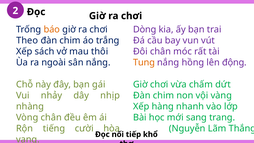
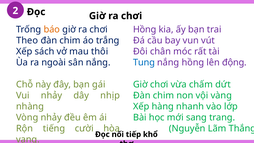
Dòng at (145, 29): Dòng -> Hồng
Tung colour: orange -> blue
Vòng chân: chân -> nhảy
